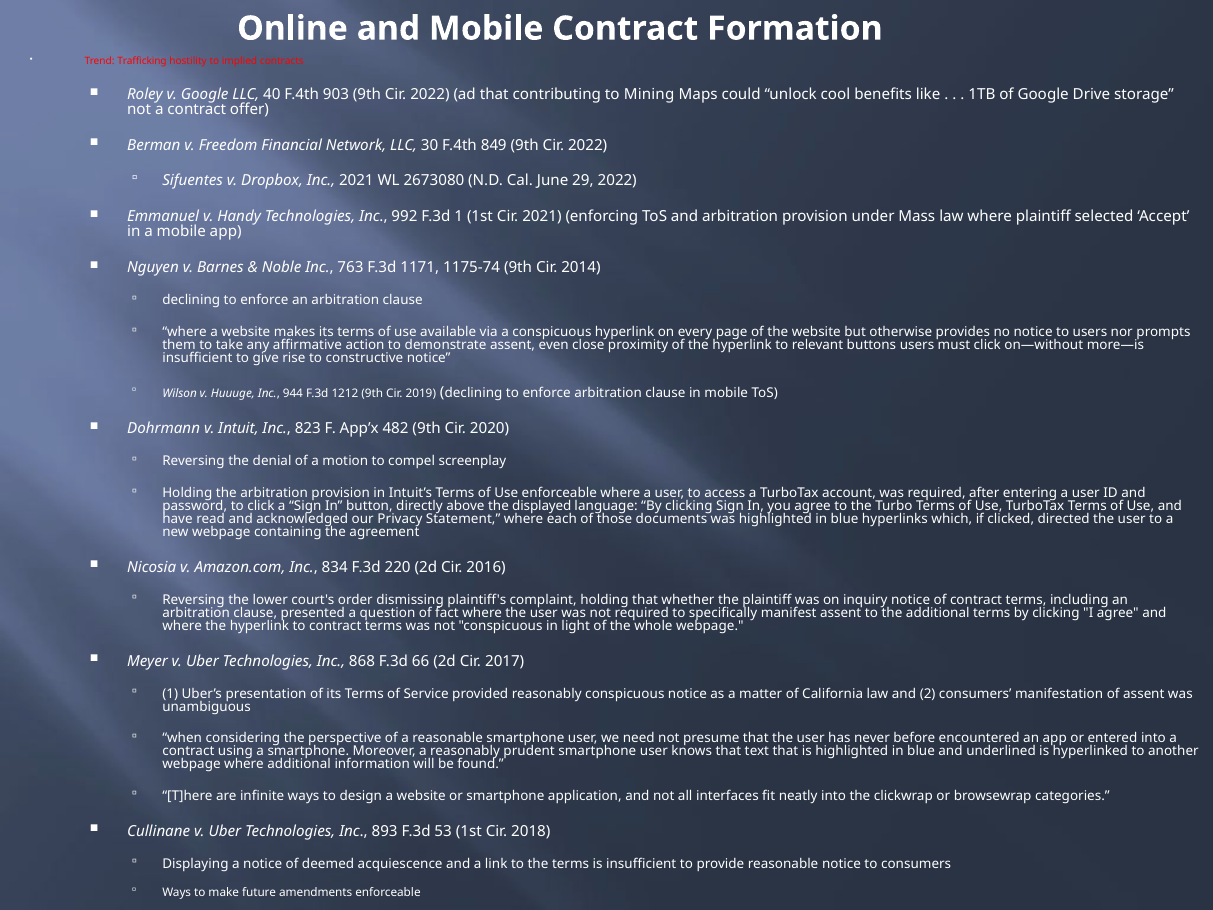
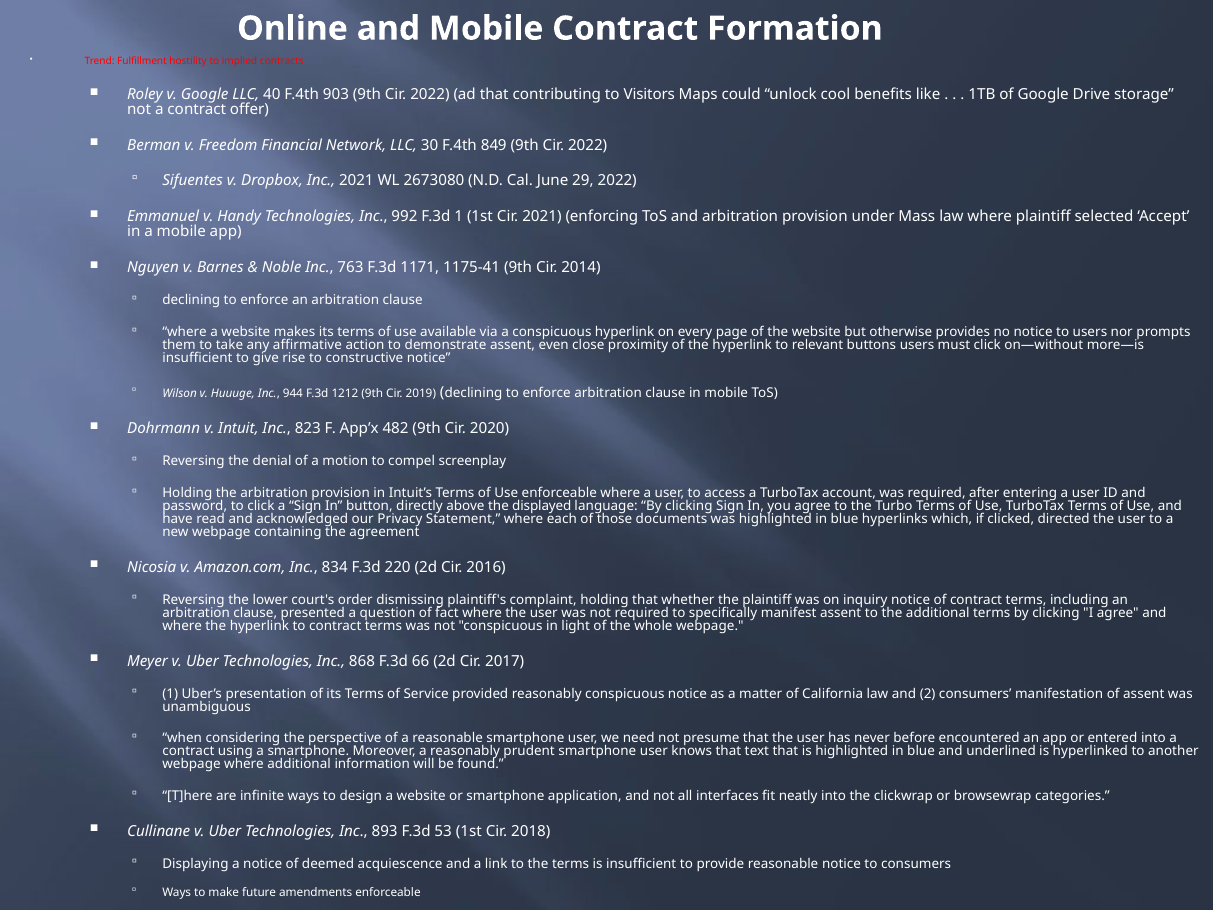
Trafficking: Trafficking -> Fulfillment
Mining: Mining -> Visitors
1175-74: 1175-74 -> 1175-41
